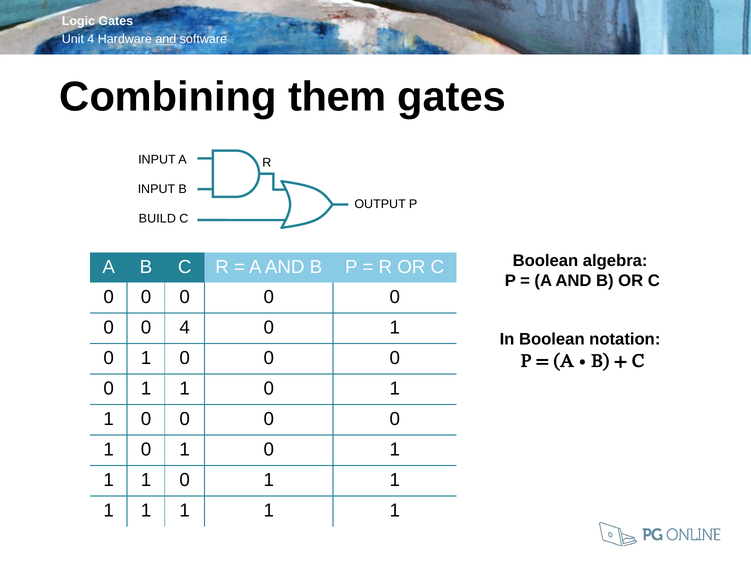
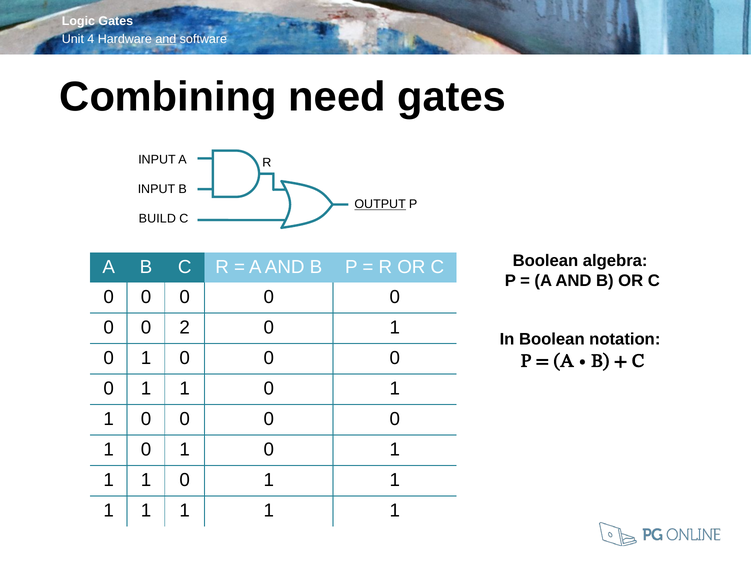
them: them -> need
OUTPUT underline: none -> present
0 4: 4 -> 2
